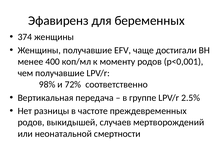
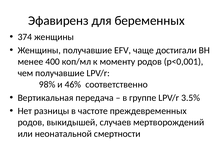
72%: 72% -> 46%
2.5%: 2.5% -> 3.5%
